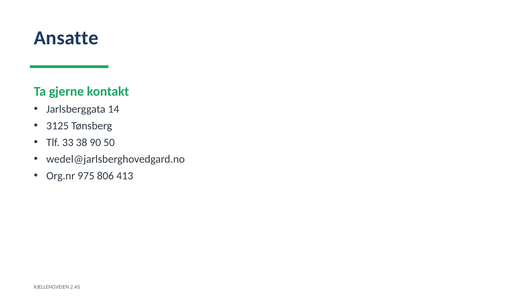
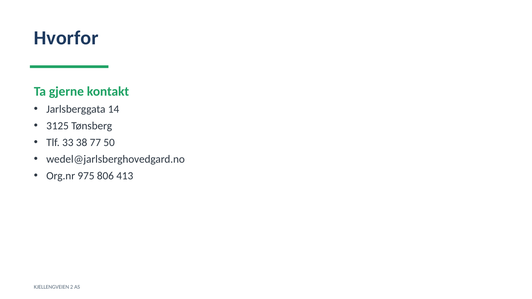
Ansatte: Ansatte -> Hvorfor
90: 90 -> 77
